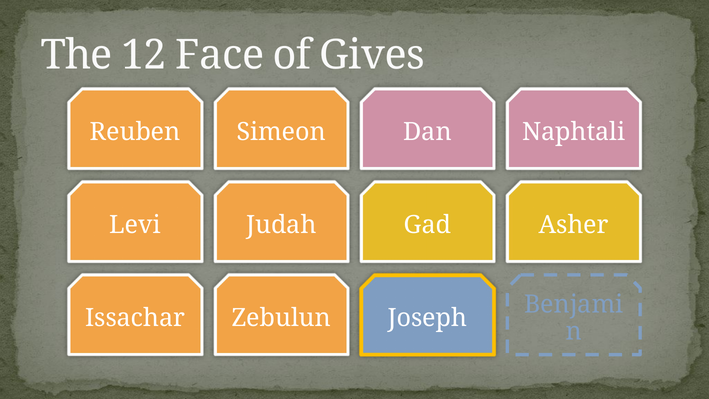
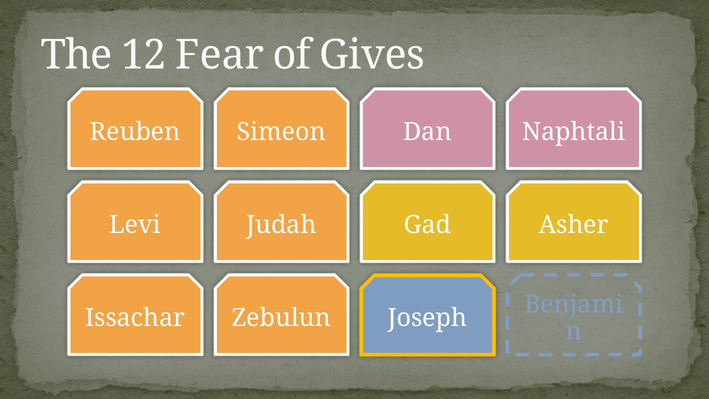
Face: Face -> Fear
